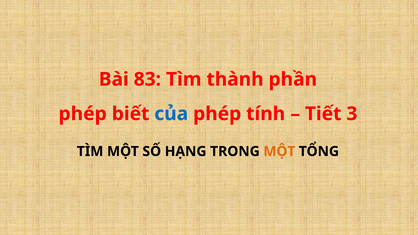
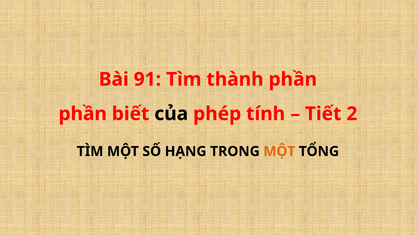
83: 83 -> 91
phép at (83, 114): phép -> phần
của colour: blue -> black
3: 3 -> 2
